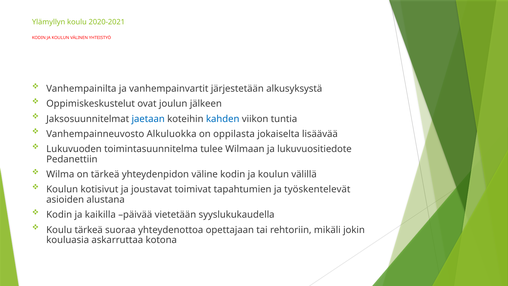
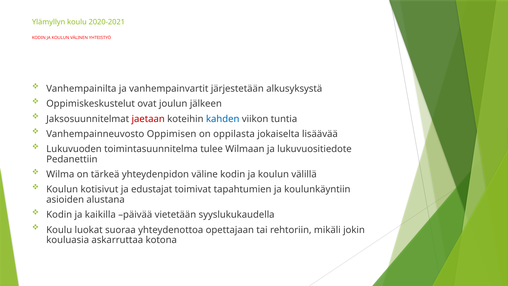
jaetaan colour: blue -> red
Alkuluokka: Alkuluokka -> Oppimisen
joustavat: joustavat -> edustajat
työskentelevät: työskentelevät -> koulunkäyntiin
Koulu tärkeä: tärkeä -> luokat
